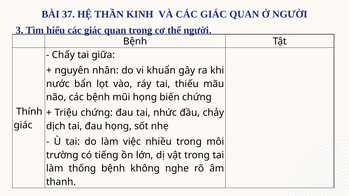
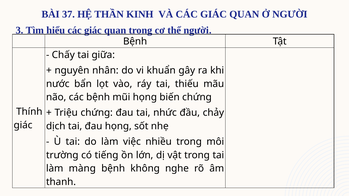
thống: thống -> màng
